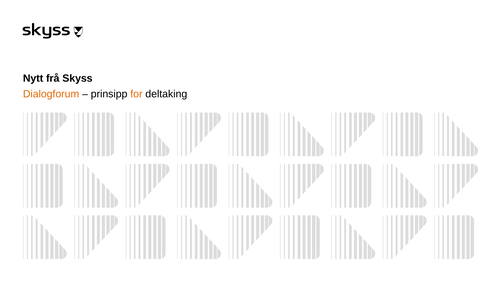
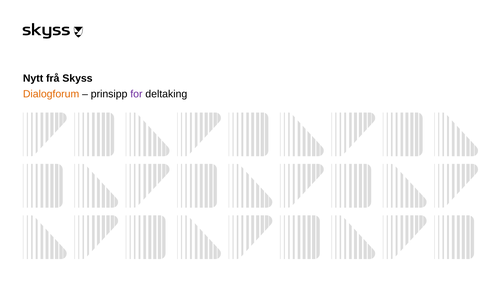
for colour: orange -> purple
